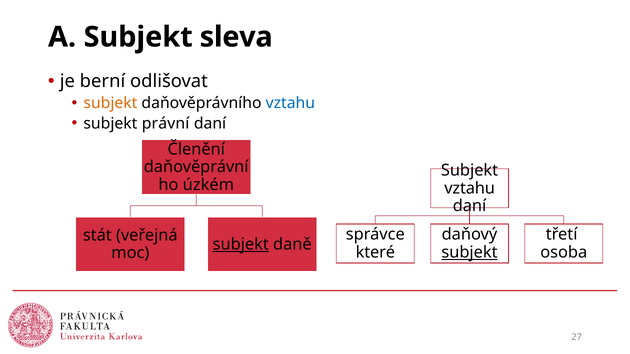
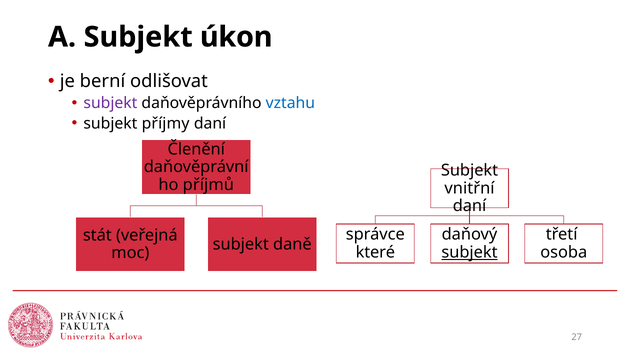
sleva: sleva -> úkon
subjekt at (110, 103) colour: orange -> purple
právní: právní -> příjmy
úzkém: úzkém -> příjmů
vztahu at (470, 188): vztahu -> vnitřní
subjekt at (241, 244) underline: present -> none
